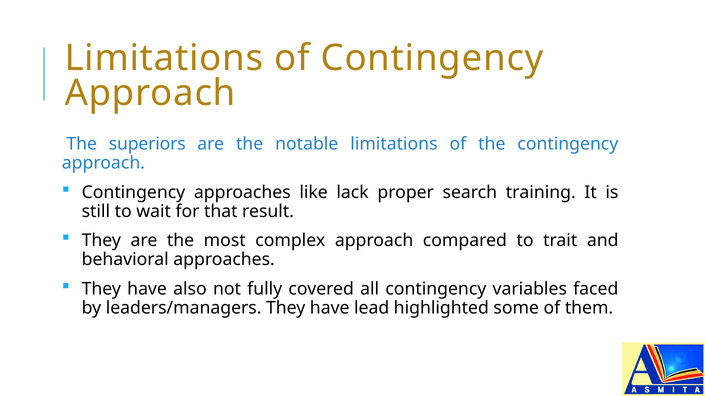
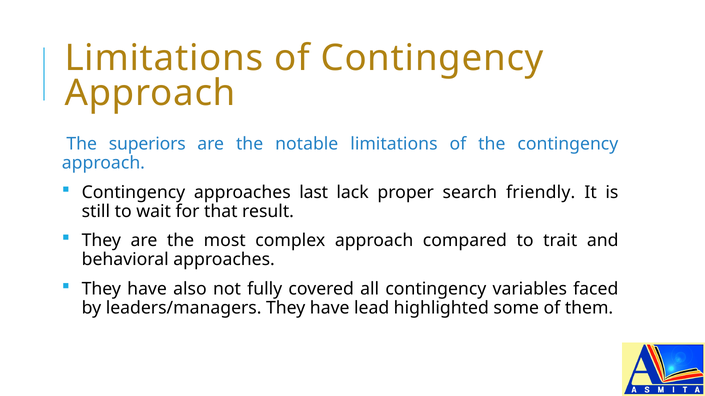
like: like -> last
training: training -> friendly
